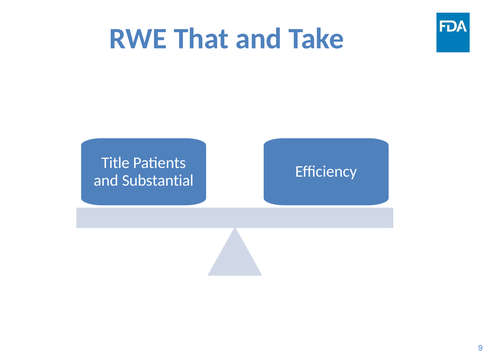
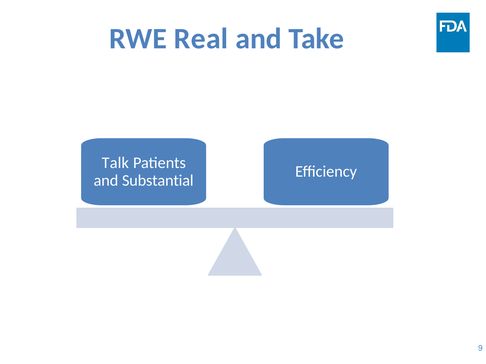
That: That -> Real
Title: Title -> Talk
